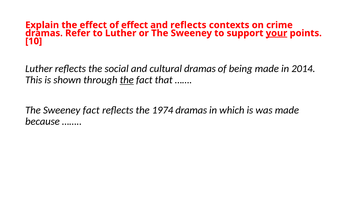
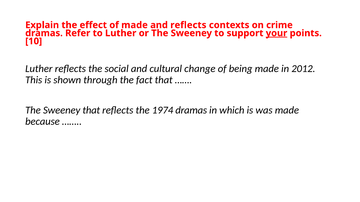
of effect: effect -> made
cultural dramas: dramas -> change
2014: 2014 -> 2012
the at (127, 80) underline: present -> none
Sweeney fact: fact -> that
